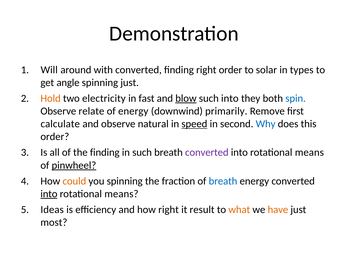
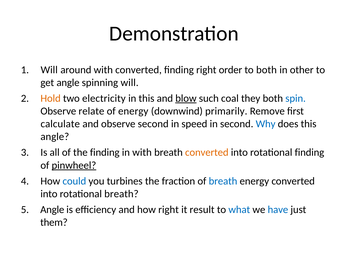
to solar: solar -> both
types: types -> other
spinning just: just -> will
in fast: fast -> this
such into: into -> coal
observe natural: natural -> second
speed underline: present -> none
order at (55, 137): order -> angle
in such: such -> with
converted at (207, 152) colour: purple -> orange
means at (309, 152): means -> finding
could colour: orange -> blue
you spinning: spinning -> turbines
into at (49, 194) underline: present -> none
means at (121, 194): means -> breath
Ideas at (52, 210): Ideas -> Angle
what colour: orange -> blue
have colour: orange -> blue
most: most -> them
